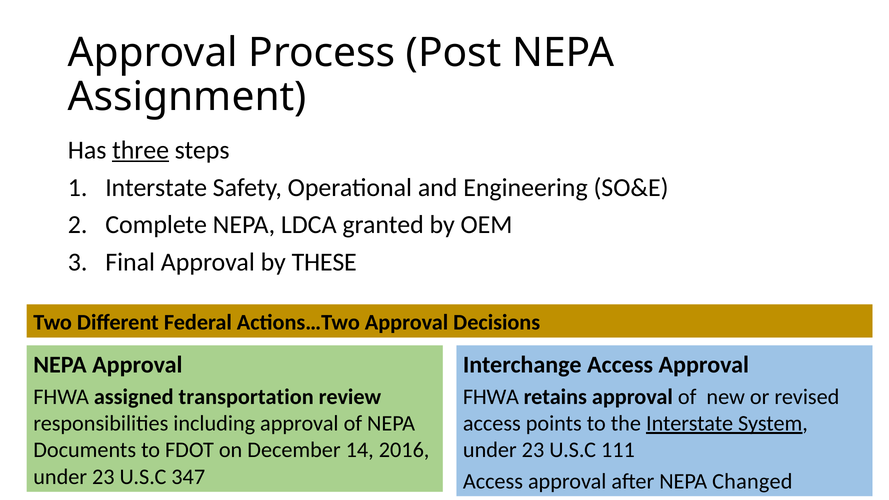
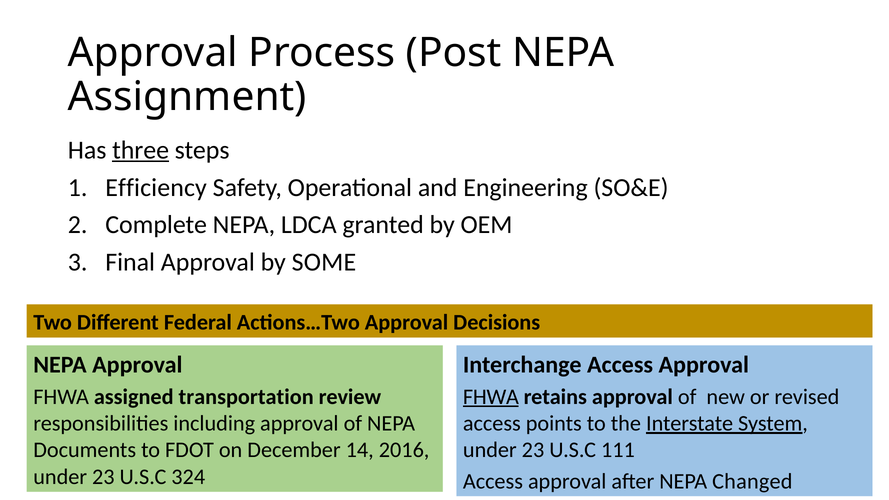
Interstate at (156, 188): Interstate -> Efficiency
THESE: THESE -> SOME
FHWA at (491, 397) underline: none -> present
347: 347 -> 324
